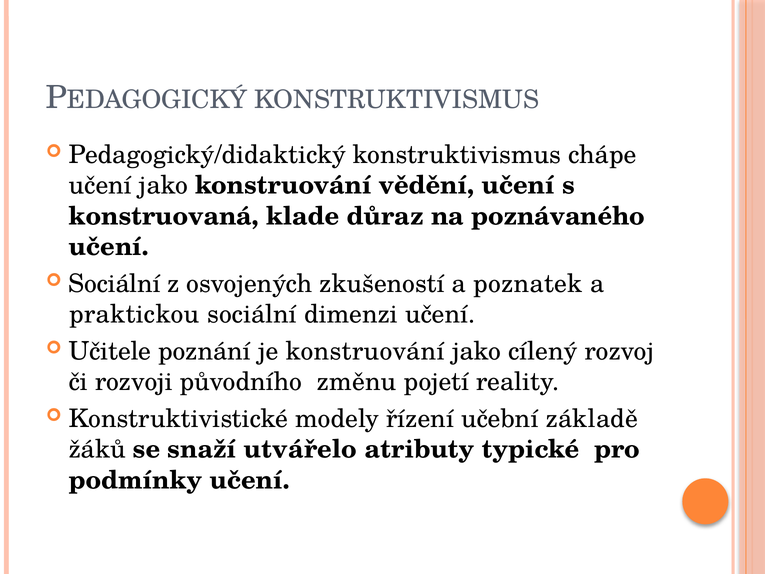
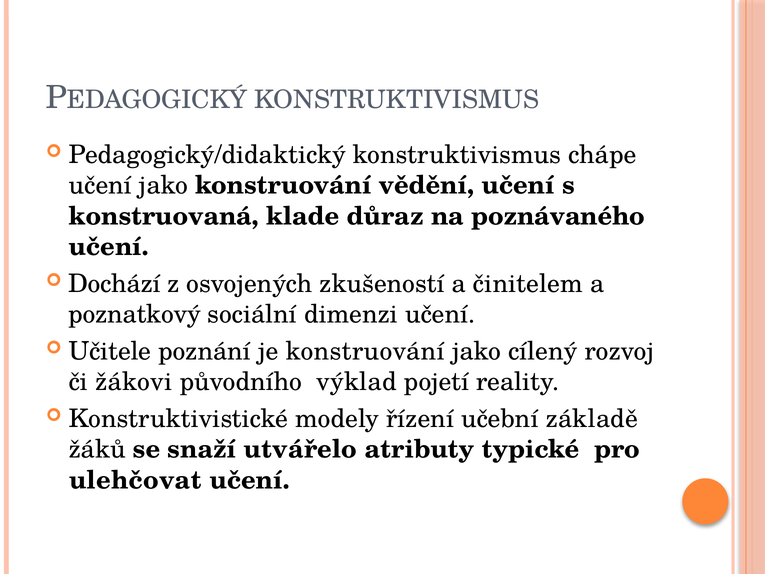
Sociální at (115, 284): Sociální -> Dochází
poznatek: poznatek -> činitelem
praktickou: praktickou -> poznatkový
rozvoji: rozvoji -> žákovi
změnu: změnu -> výklad
podmínky: podmínky -> ulehčovat
